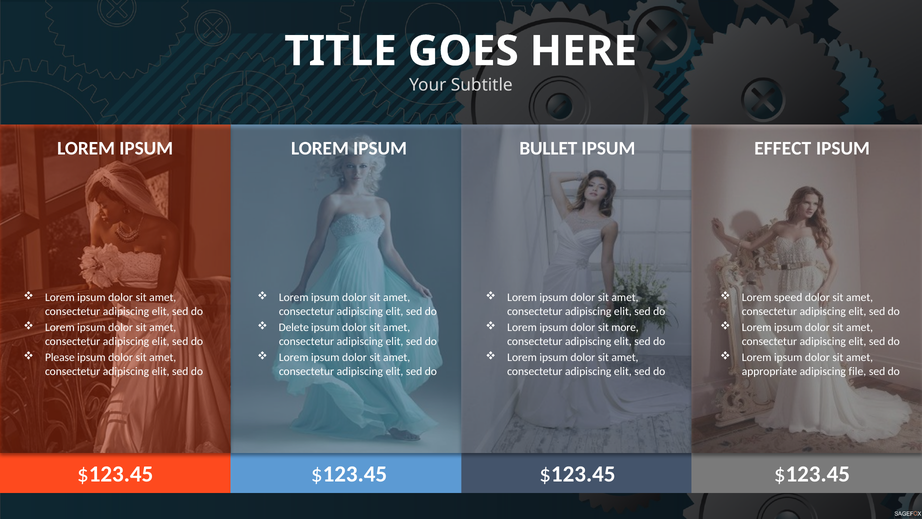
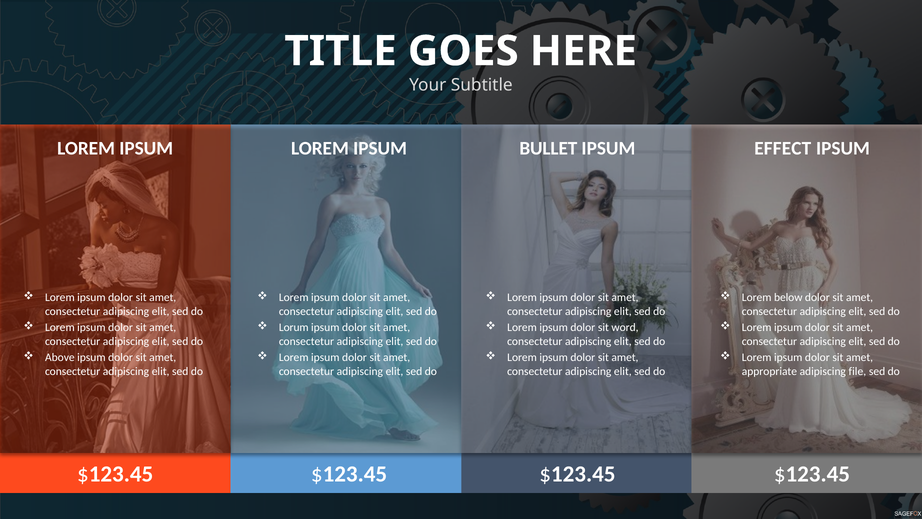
speed: speed -> below
Delete: Delete -> Lorum
more: more -> word
Please: Please -> Above
